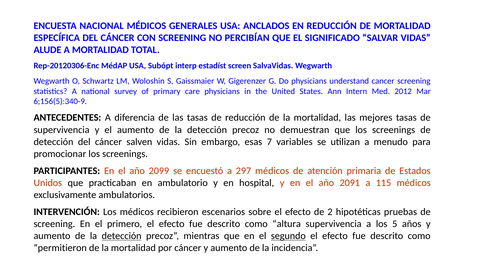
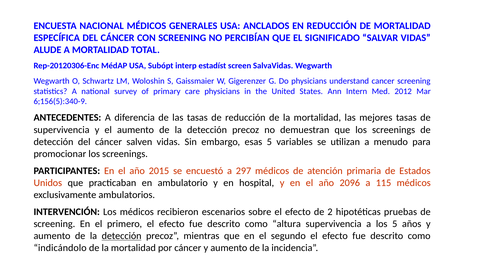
esas 7: 7 -> 5
2099: 2099 -> 2015
2091: 2091 -> 2096
segundo underline: present -> none
permitieron: permitieron -> indicándolo
